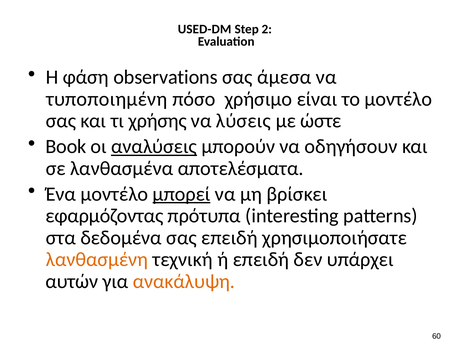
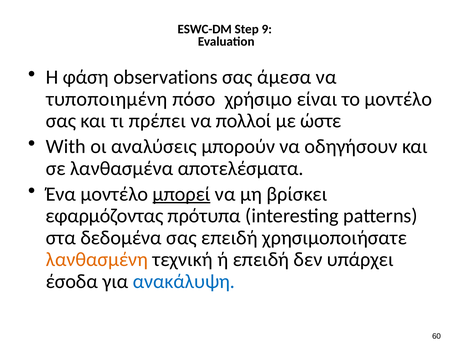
USED-DM: USED-DM -> ESWC-DM
2: 2 -> 9
χρήσης: χρήσης -> πρέπει
λύσεις: λύσεις -> πολλοί
Book: Book -> With
αναλύσεις underline: present -> none
αυτών: αυτών -> έσοδα
ανακάλυψη colour: orange -> blue
